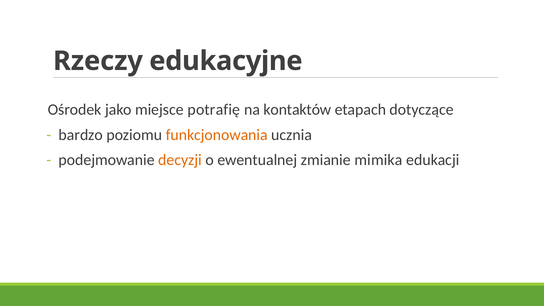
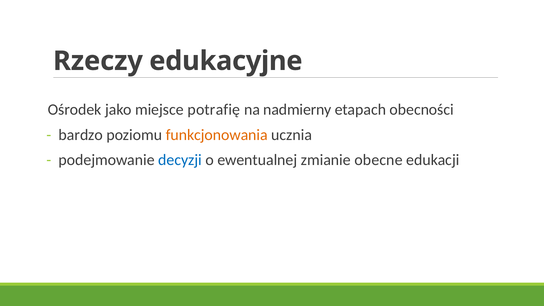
kontaktów: kontaktów -> nadmierny
dotyczące: dotyczące -> obecności
decyzji colour: orange -> blue
mimika: mimika -> obecne
